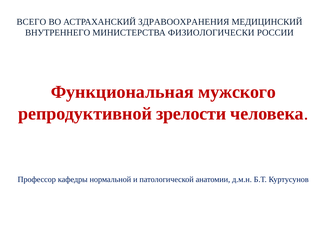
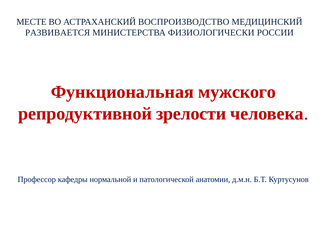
ВСЕГО: ВСЕГО -> МЕСТЕ
ЗДРАВООХРАНЕНИЯ: ЗДРАВООХРАНЕНИЯ -> ВОСПРОИЗВОДСТВО
ВНУТРЕННЕГО: ВНУТРЕННЕГО -> РАЗВИВАЕТСЯ
